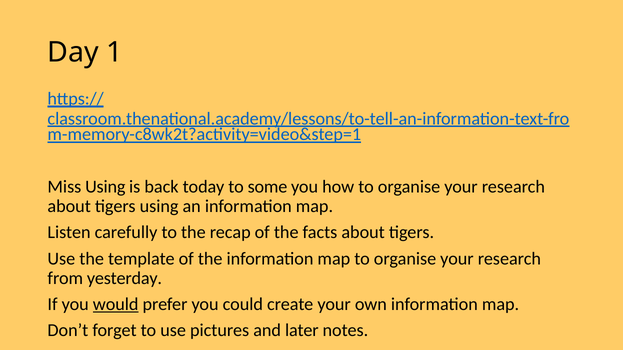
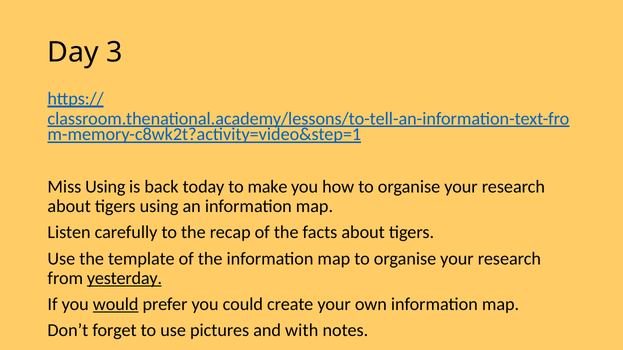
1: 1 -> 3
some: some -> make
yesterday underline: none -> present
later: later -> with
